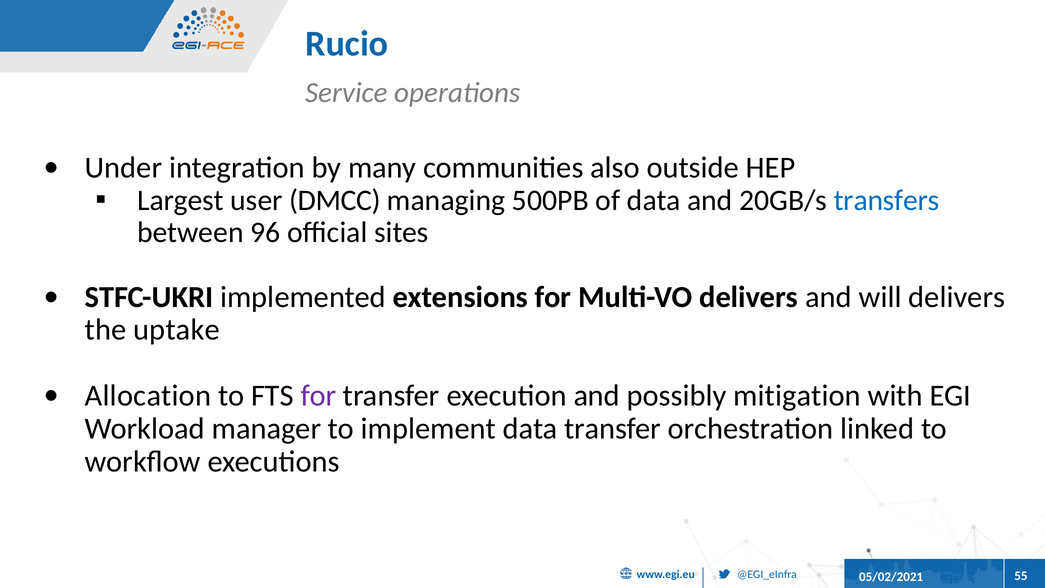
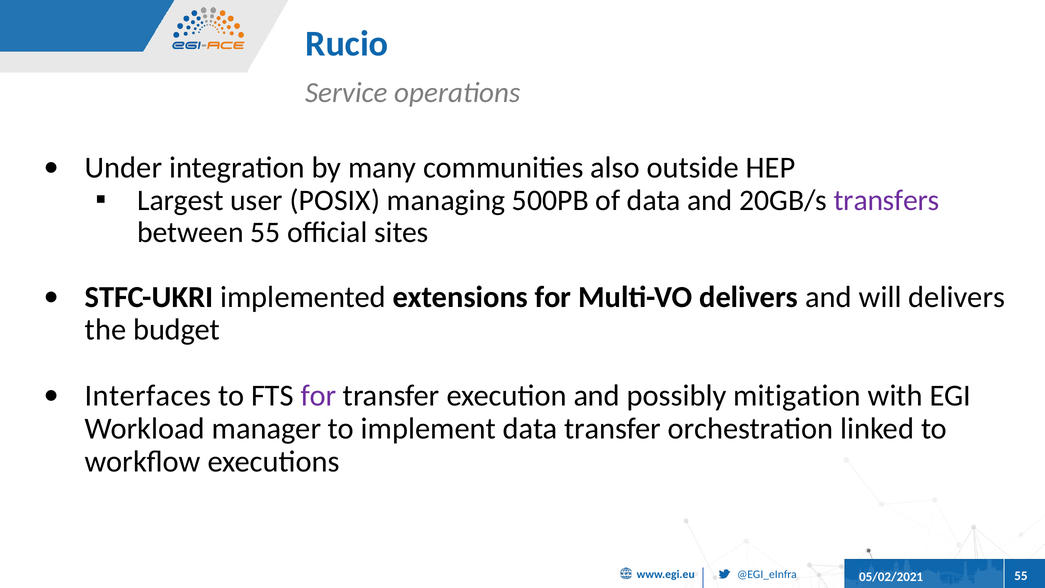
DMCC: DMCC -> POSIX
transfers colour: blue -> purple
between 96: 96 -> 55
uptake: uptake -> budget
Allocation: Allocation -> Interfaces
